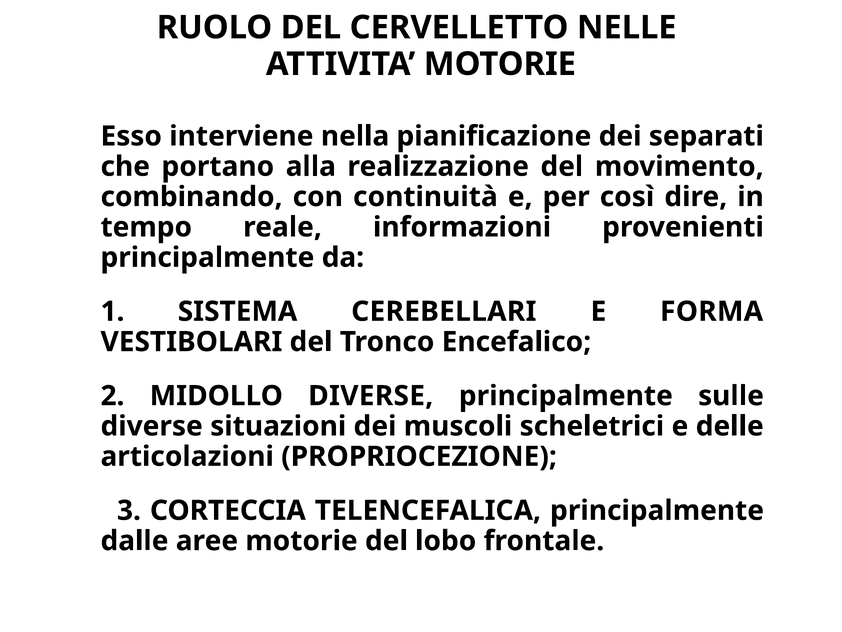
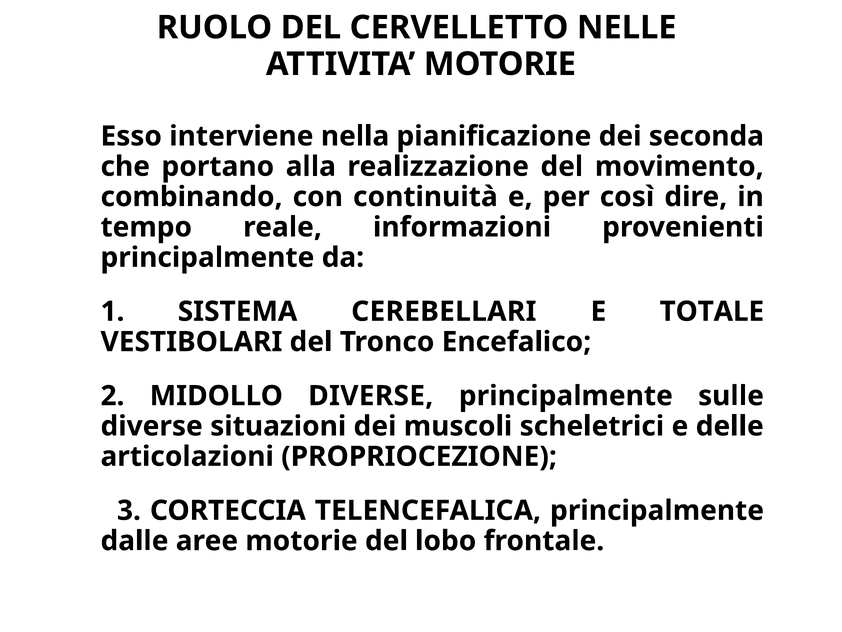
separati: separati -> seconda
FORMA: FORMA -> TOTALE
